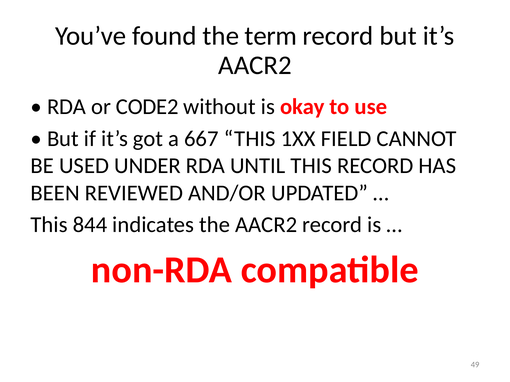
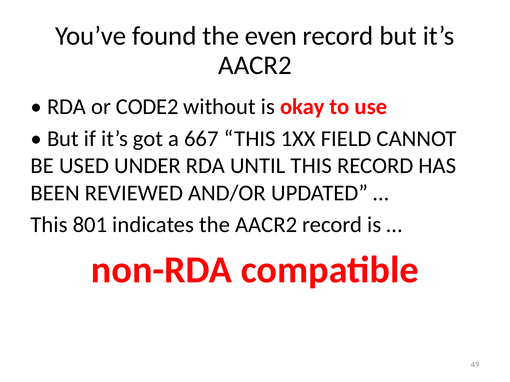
term: term -> even
844: 844 -> 801
